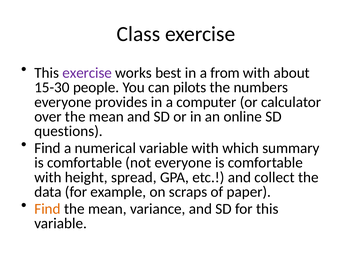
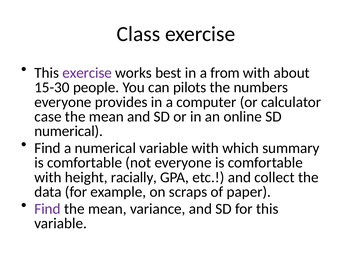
over: over -> case
questions at (69, 131): questions -> numerical
spread: spread -> racially
Find at (47, 209) colour: orange -> purple
